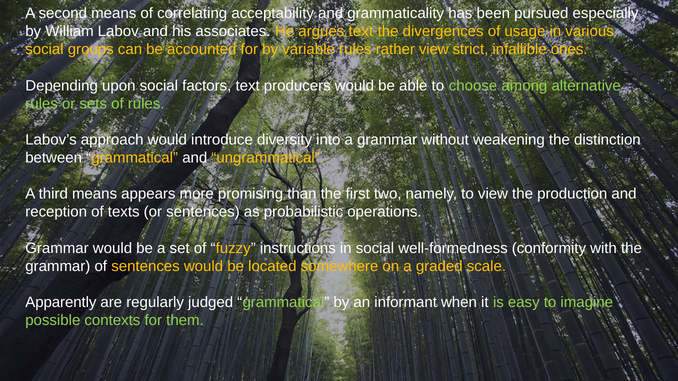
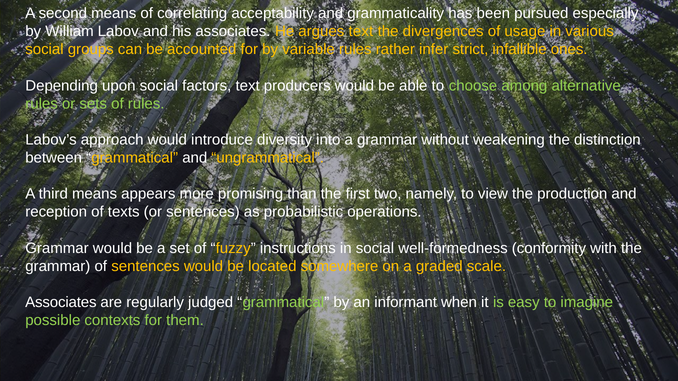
rather view: view -> infer
Apparently at (61, 303): Apparently -> Associates
